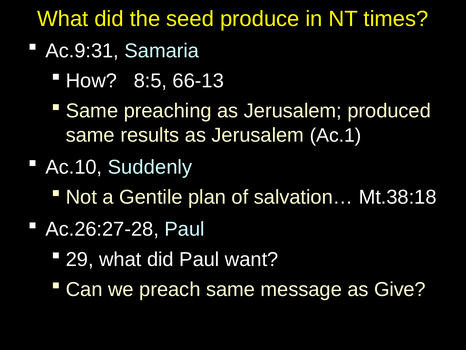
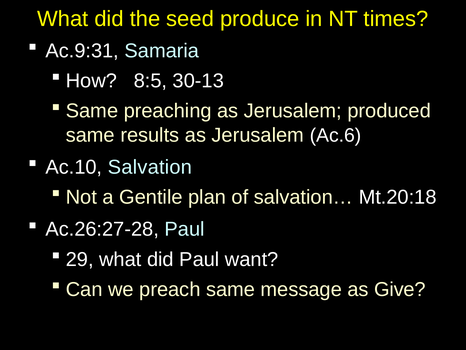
66-13: 66-13 -> 30-13
Ac.1: Ac.1 -> Ac.6
Suddenly: Suddenly -> Salvation
Mt.38:18: Mt.38:18 -> Mt.20:18
